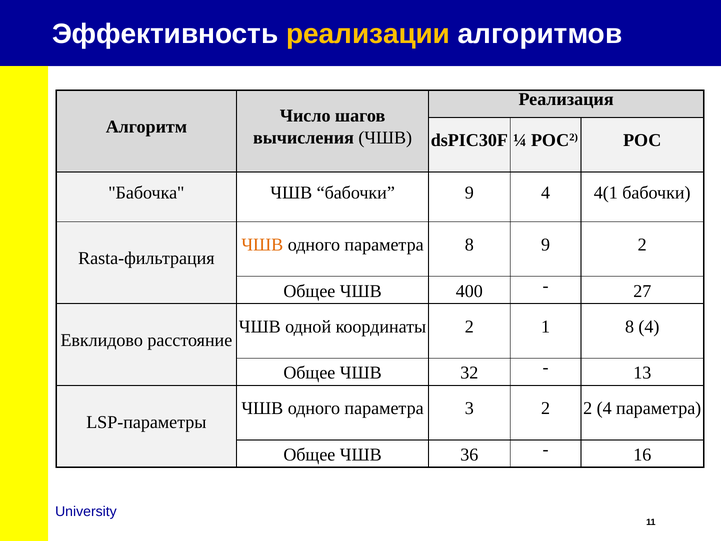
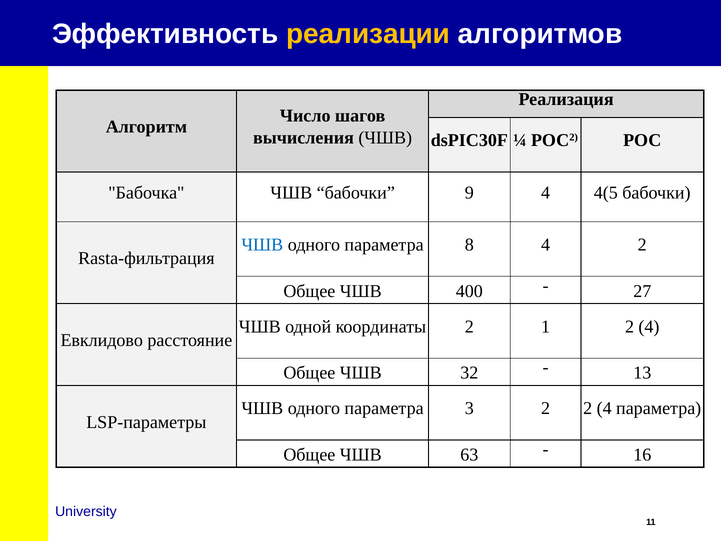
4(1: 4(1 -> 4(5
ЧШВ at (262, 245) colour: orange -> blue
8 9: 9 -> 4
1 8: 8 -> 2
36: 36 -> 63
